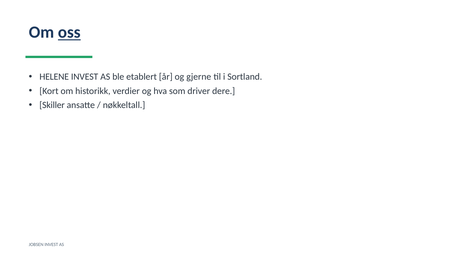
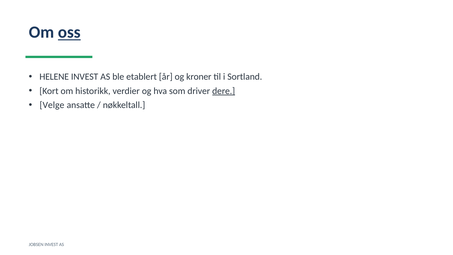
gjerne: gjerne -> kroner
dere underline: none -> present
Skiller: Skiller -> Velge
